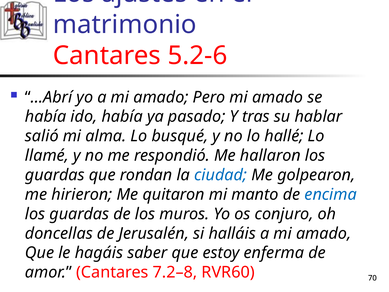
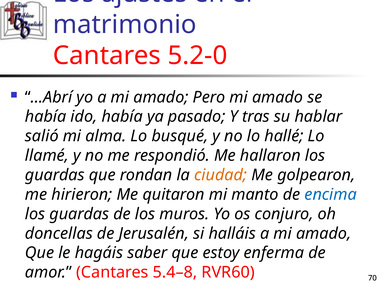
5.2-6: 5.2-6 -> 5.2-0
ciudad colour: blue -> orange
7.2–8: 7.2–8 -> 5.4–8
